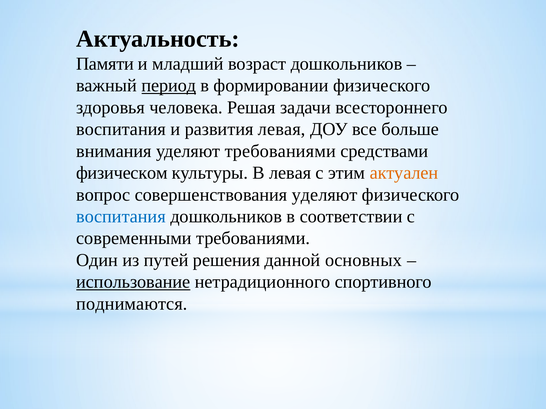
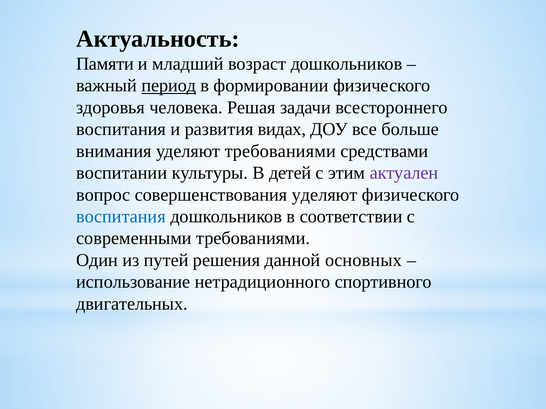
развития левая: левая -> видах
физическом: физическом -> воспитании
В левая: левая -> детей
актуален colour: orange -> purple
использование underline: present -> none
поднимаются: поднимаются -> двигательных
